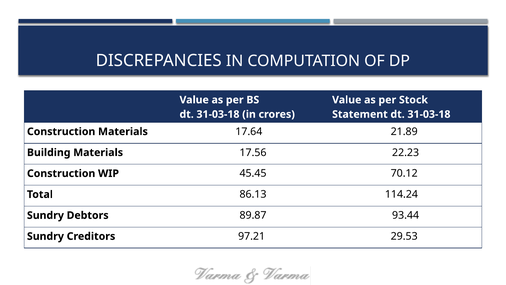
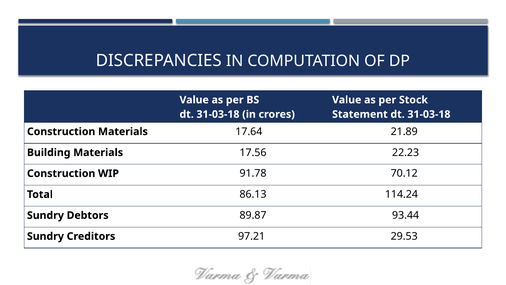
45.45: 45.45 -> 91.78
